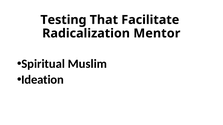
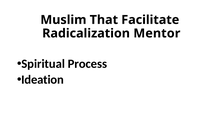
Testing: Testing -> Muslim
Muslim: Muslim -> Process
